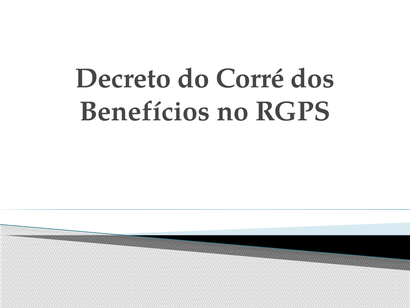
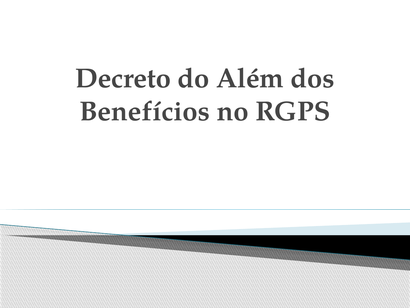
Corré: Corré -> Além
